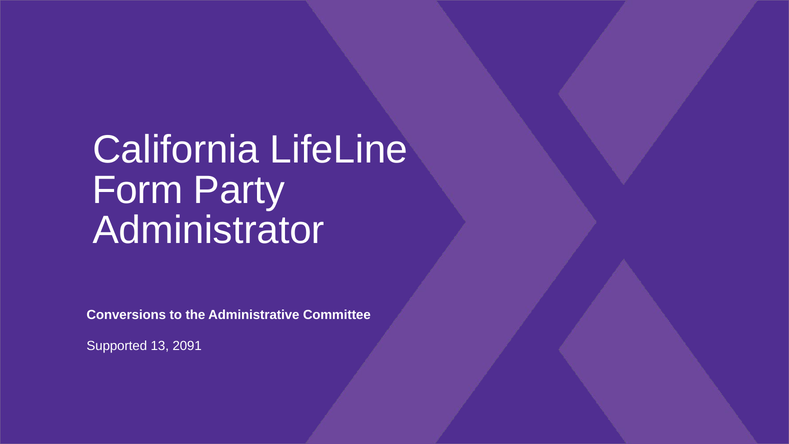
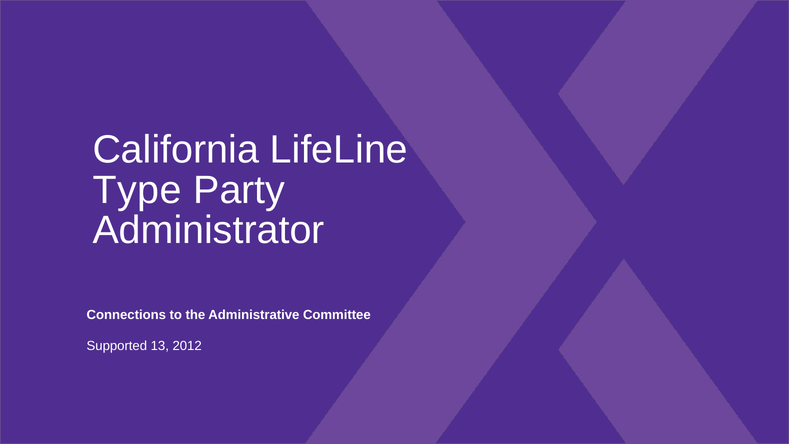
Form: Form -> Type
Conversions: Conversions -> Connections
2091: 2091 -> 2012
